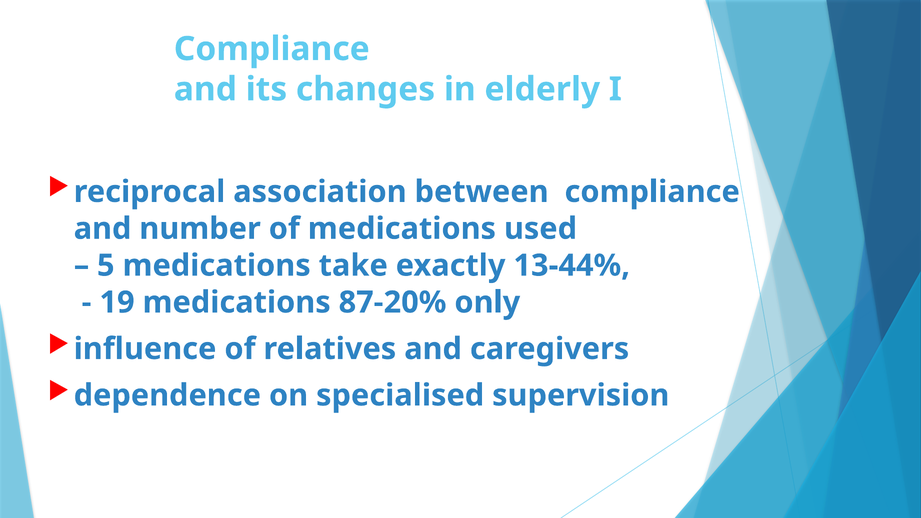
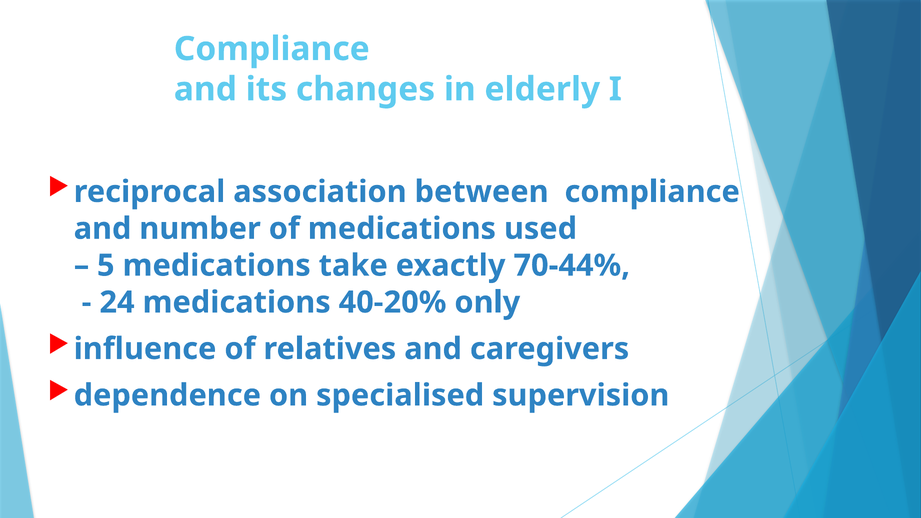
13-44%: 13-44% -> 70-44%
19: 19 -> 24
87-20%: 87-20% -> 40-20%
